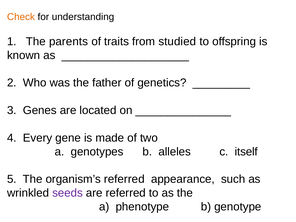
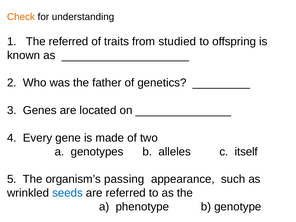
The parents: parents -> referred
organism’s referred: referred -> passing
seeds colour: purple -> blue
